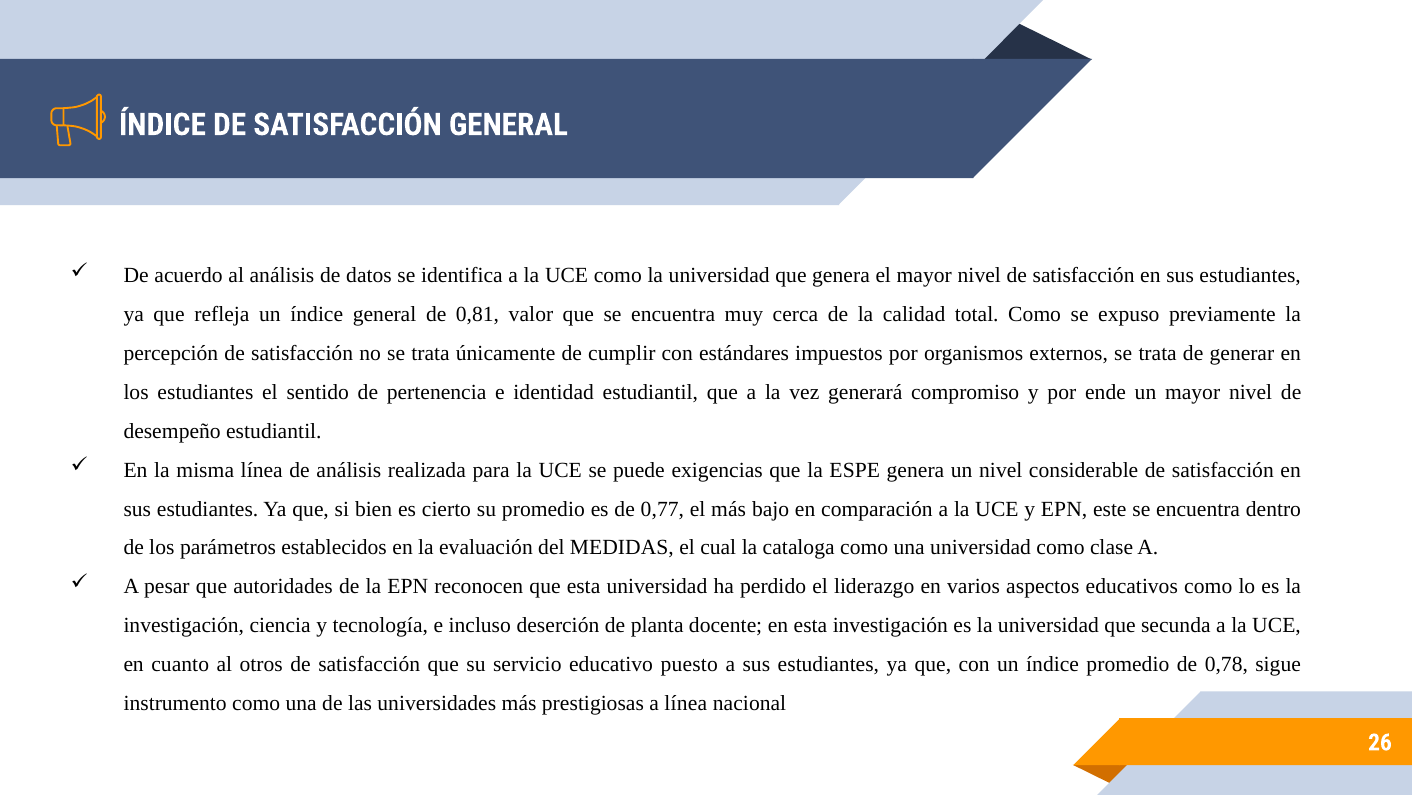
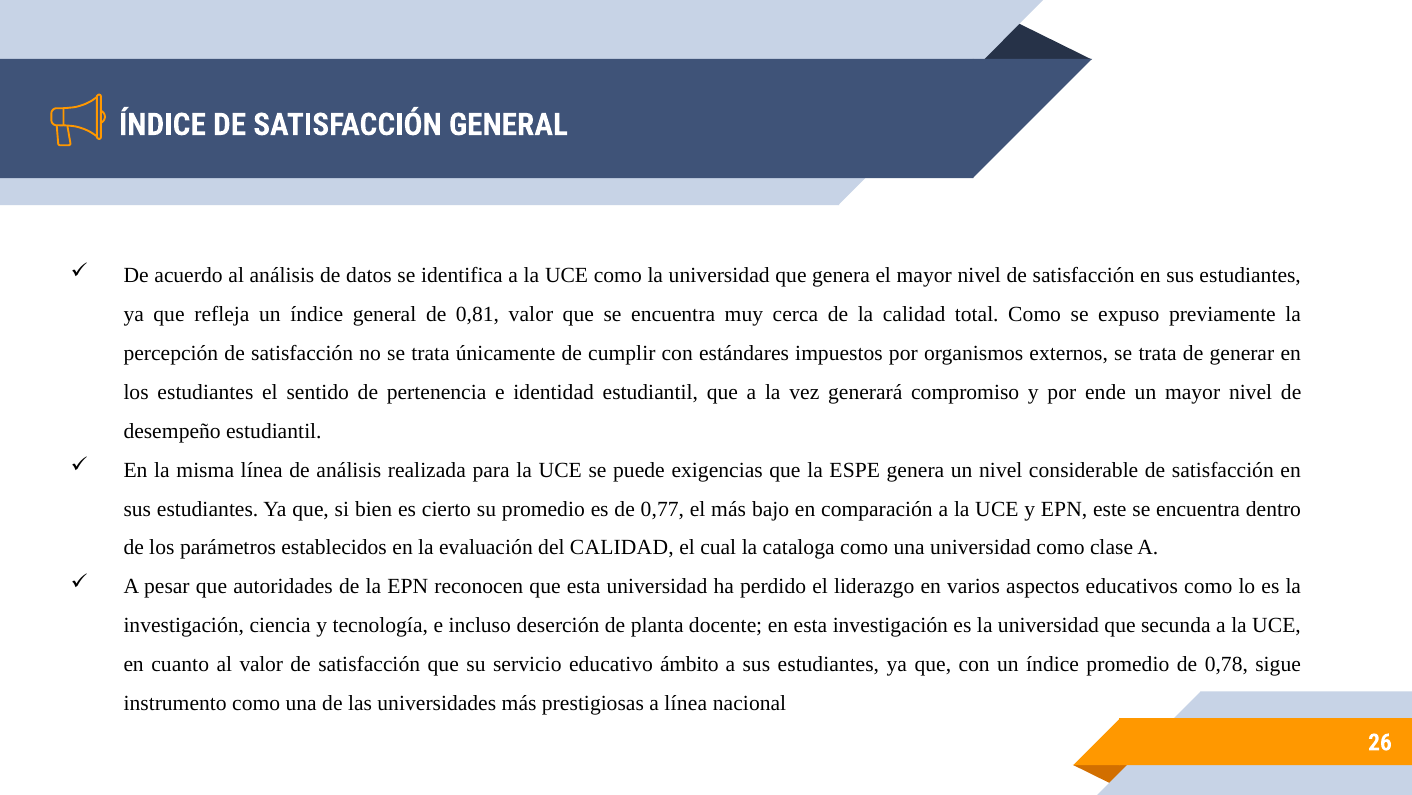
del MEDIDAS: MEDIDAS -> CALIDAD
al otros: otros -> valor
puesto: puesto -> ámbito
